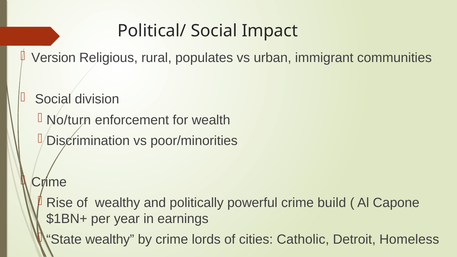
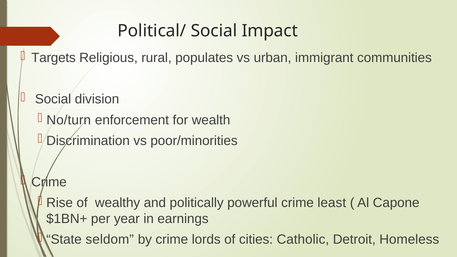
Version: Version -> Targets
build: build -> least
State wealthy: wealthy -> seldom
